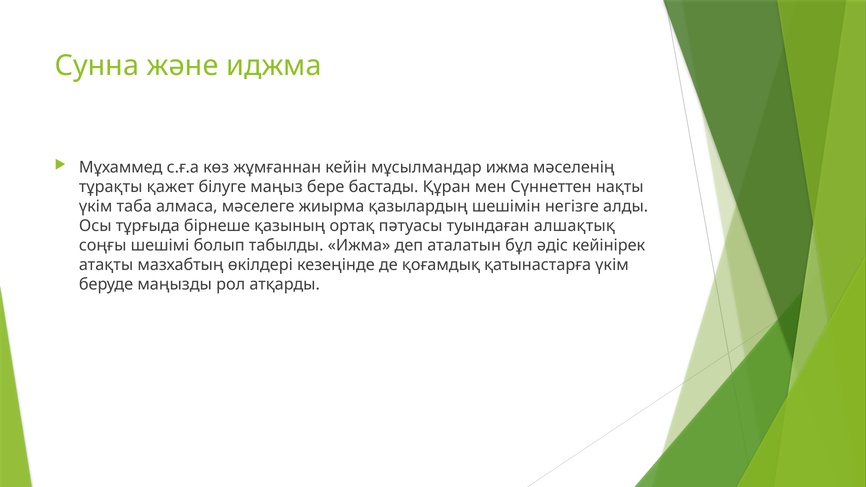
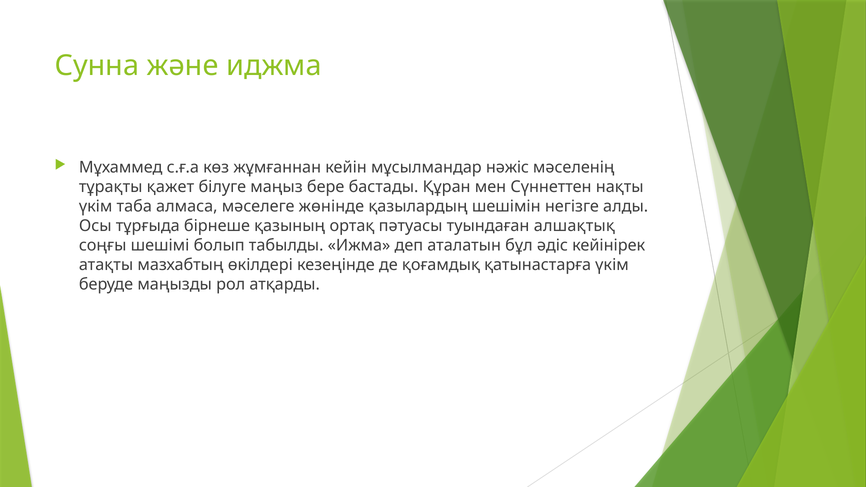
мұсылмандар ижма: ижма -> нәжіс
жиырма: жиырма -> жөнінде
